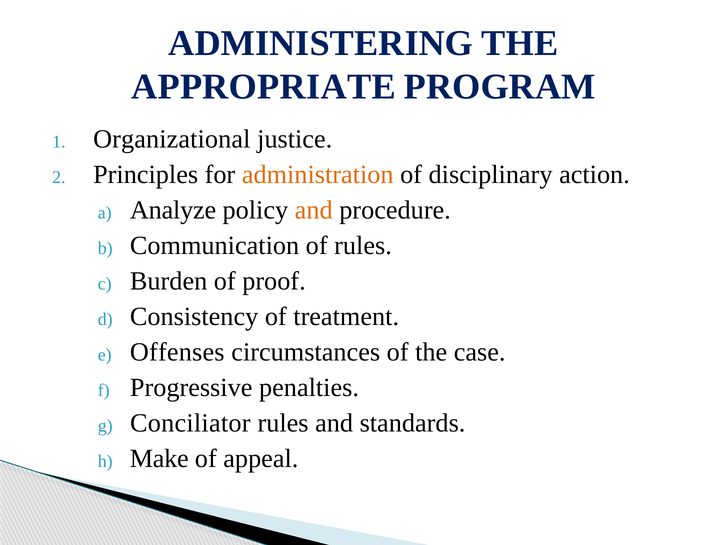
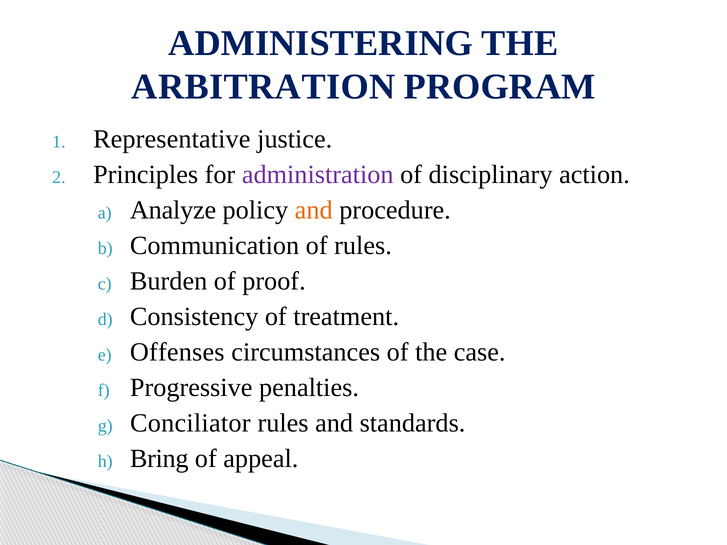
APPROPRIATE: APPROPRIATE -> ARBITRATION
Organizational: Organizational -> Representative
administration colour: orange -> purple
Make: Make -> Bring
